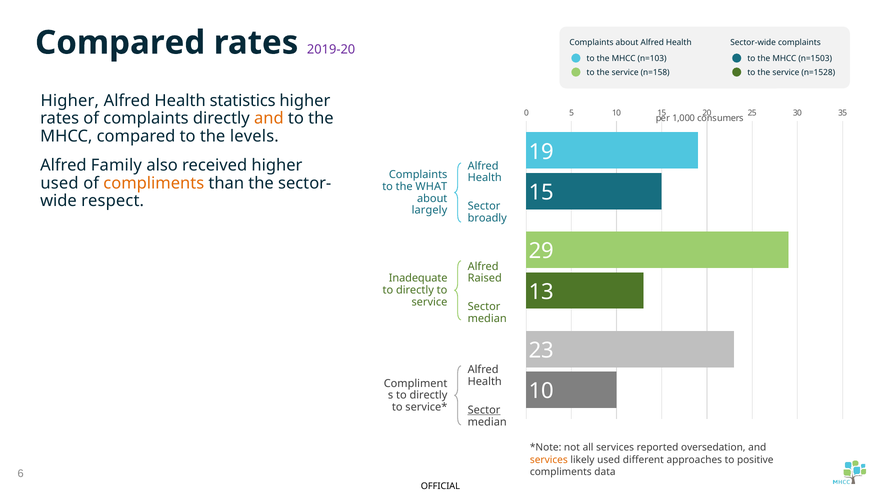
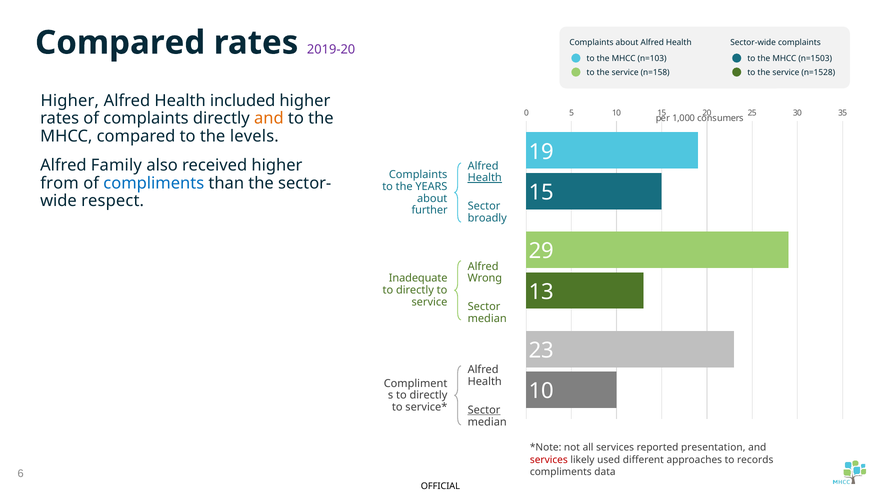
statistics: statistics -> included
Health at (485, 178) underline: none -> present
used at (60, 183): used -> from
compliments at (154, 183) colour: orange -> blue
WHAT: WHAT -> YEARS
largely: largely -> further
Raised: Raised -> Wrong
oversedation: oversedation -> presentation
services at (549, 459) colour: orange -> red
positive: positive -> records
